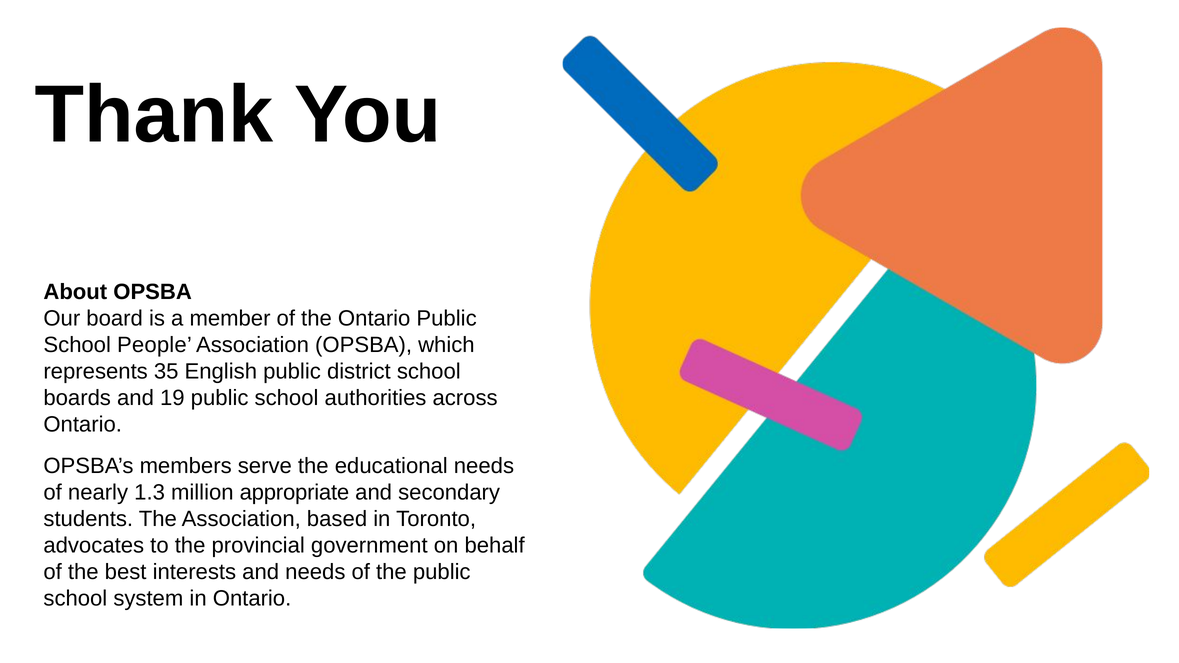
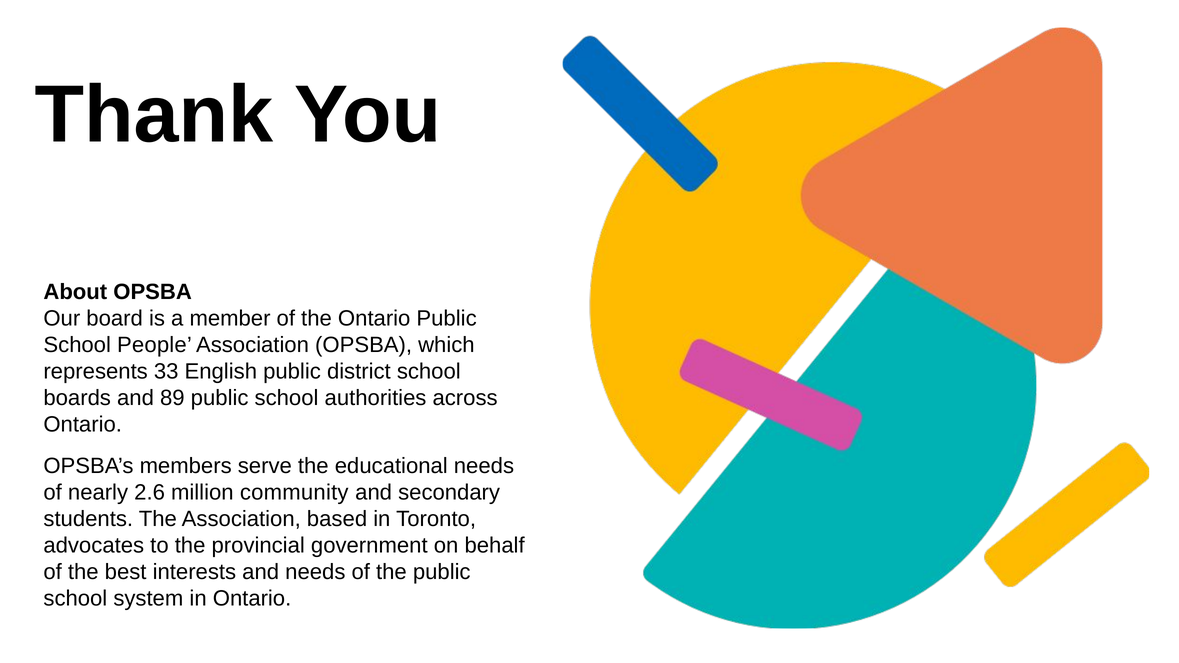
35: 35 -> 33
19: 19 -> 89
1.3: 1.3 -> 2.6
appropriate: appropriate -> community
